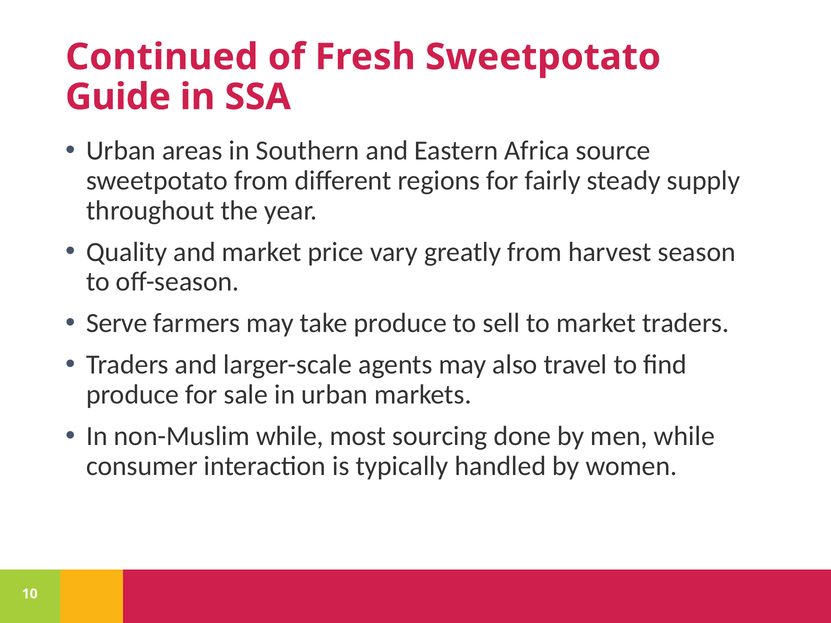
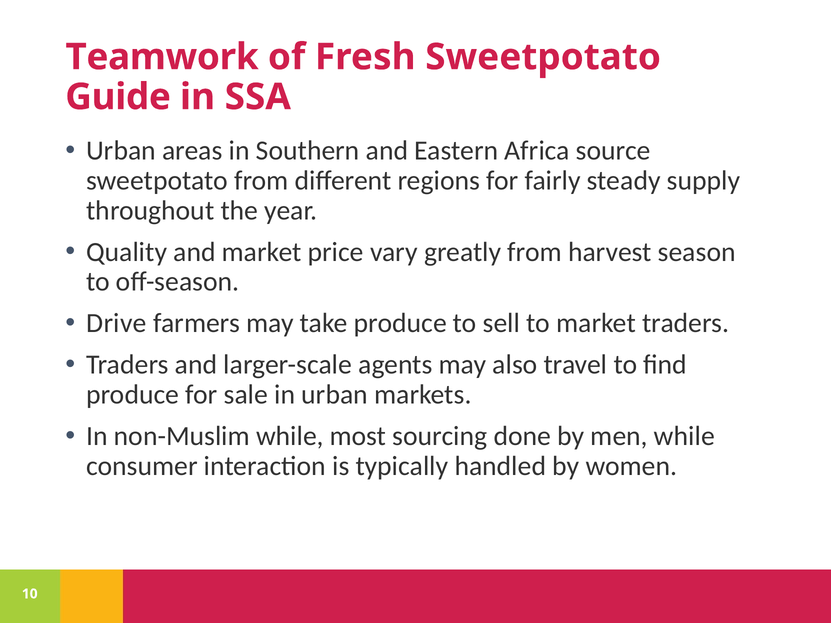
Continued: Continued -> Teamwork
Serve: Serve -> Drive
